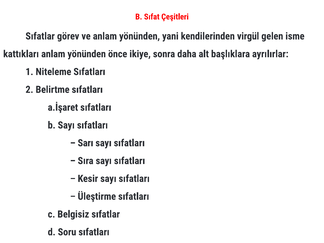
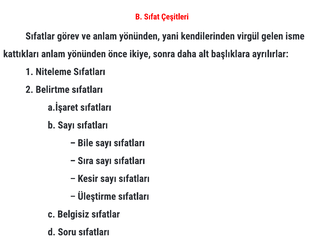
Sarı: Sarı -> Bile
